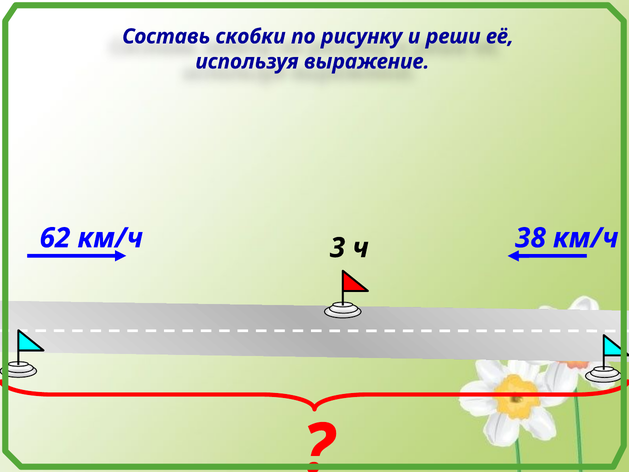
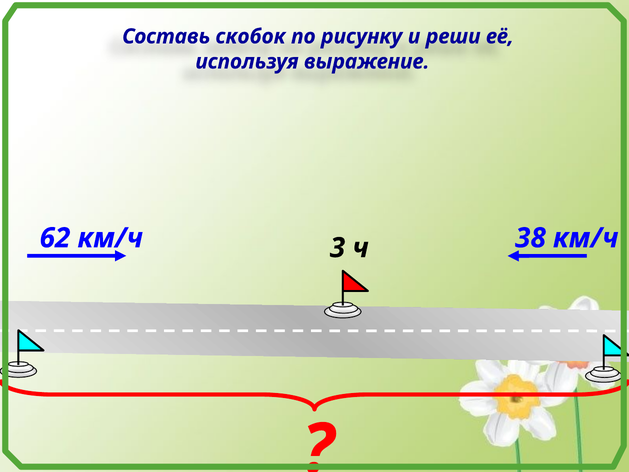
скобки: скобки -> скобок
